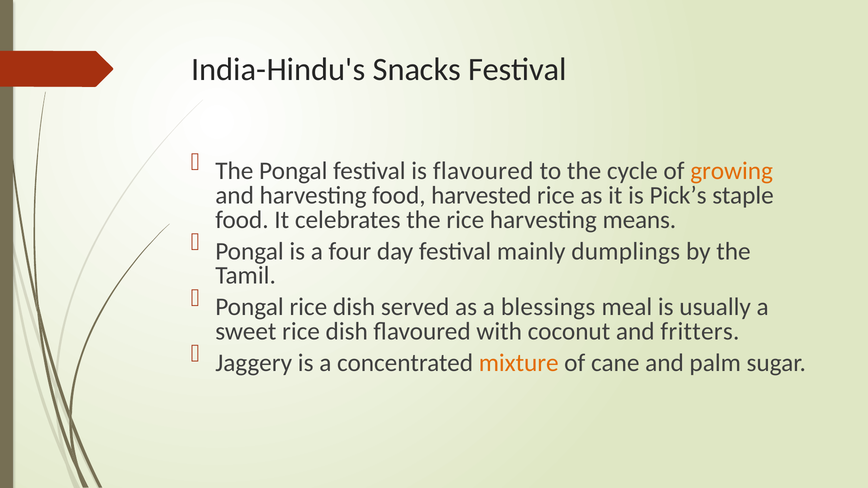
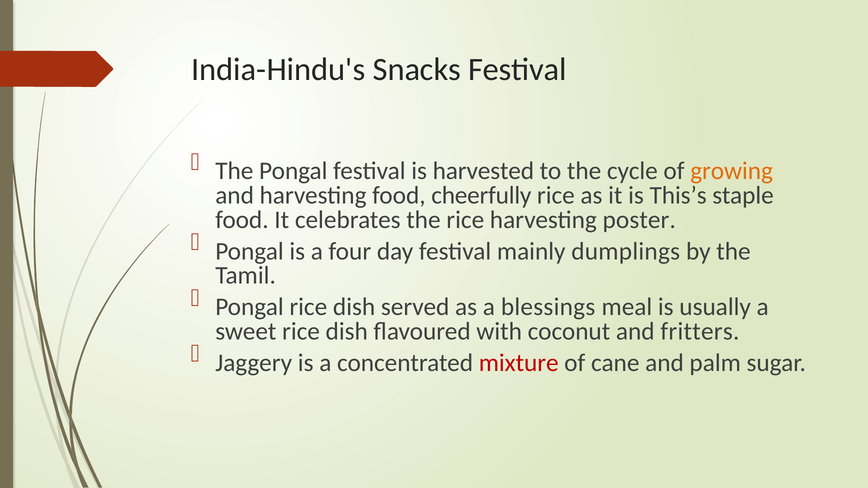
is flavoured: flavoured -> harvested
harvested: harvested -> cheerfully
Pick’s: Pick’s -> This’s
means: means -> poster
mixture colour: orange -> red
